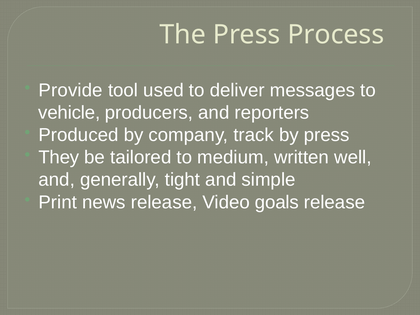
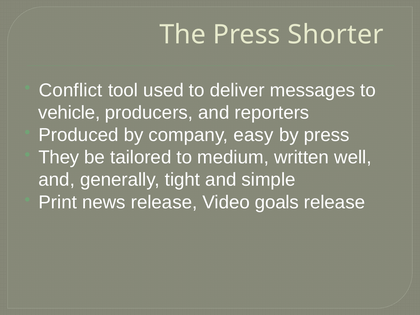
Process: Process -> Shorter
Provide: Provide -> Conflict
track: track -> easy
